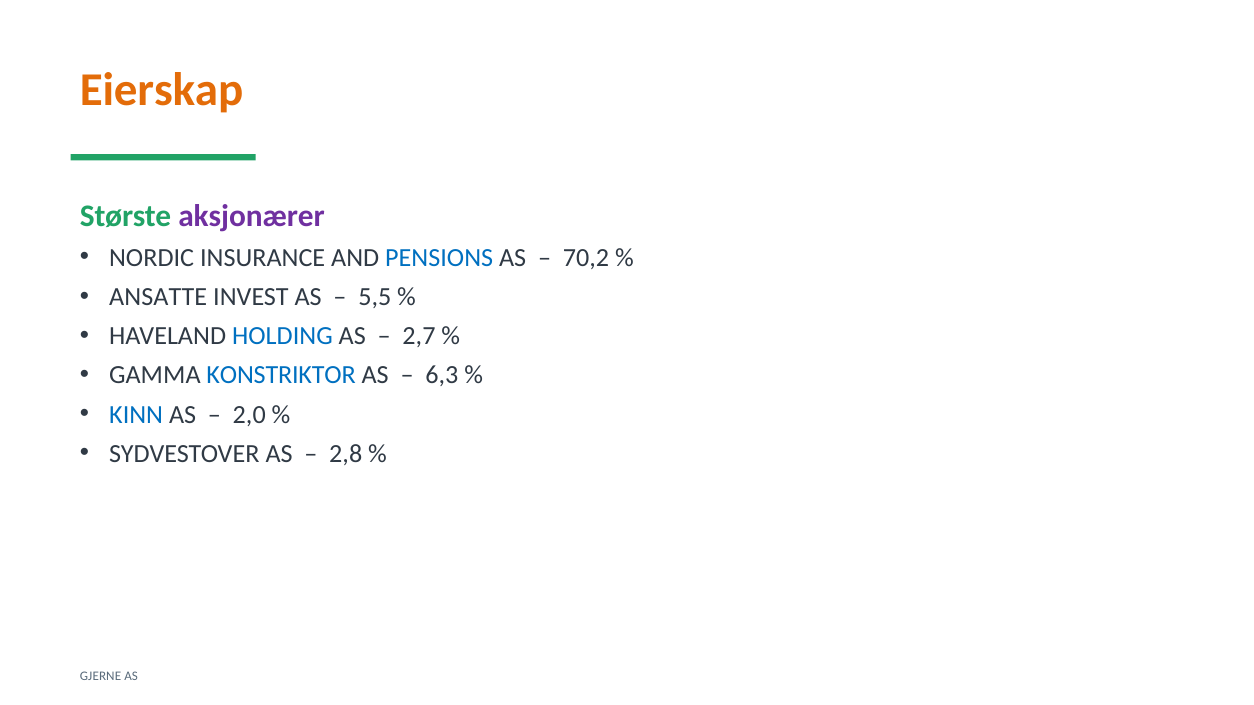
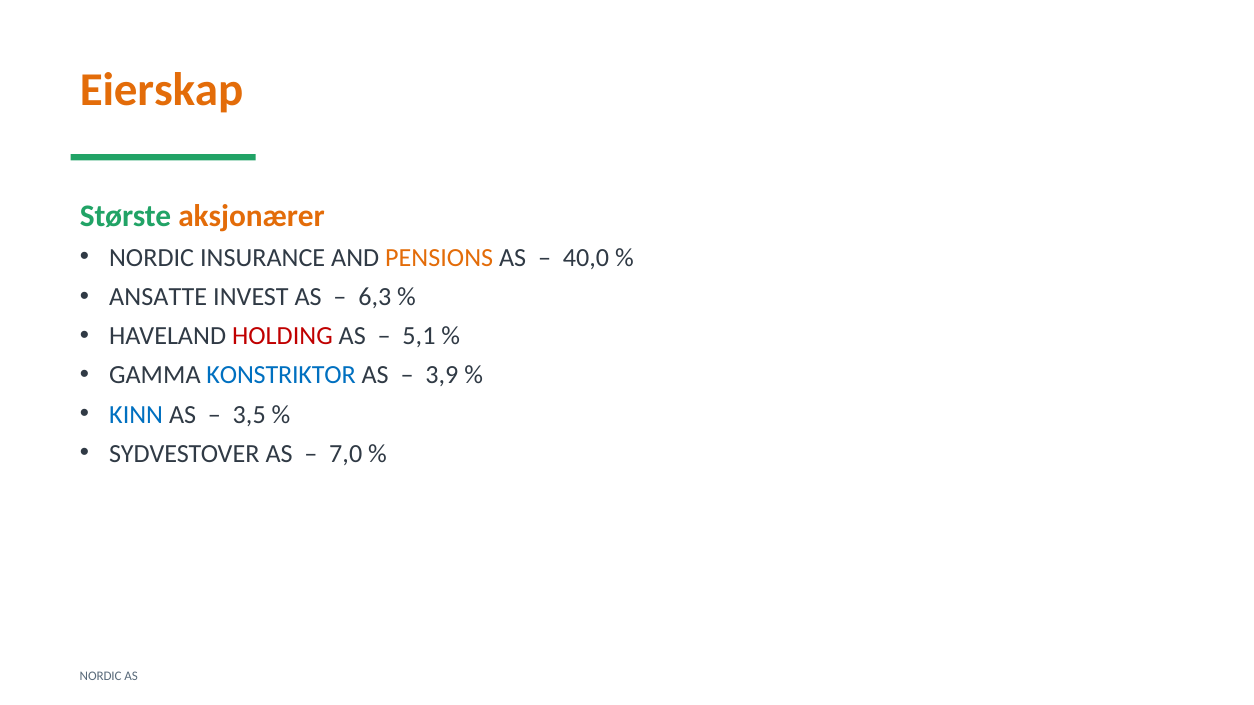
aksjonærer colour: purple -> orange
PENSIONS colour: blue -> orange
70,2: 70,2 -> 40,0
5,5: 5,5 -> 6,3
HOLDING colour: blue -> red
2,7: 2,7 -> 5,1
6,3: 6,3 -> 3,9
2,0: 2,0 -> 3,5
2,8: 2,8 -> 7,0
GJERNE at (101, 677): GJERNE -> NORDIC
